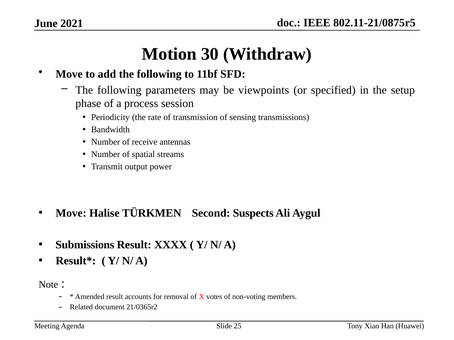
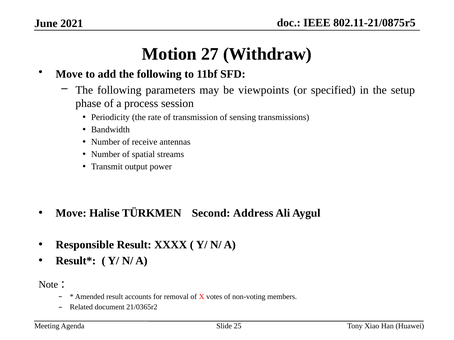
30: 30 -> 27
Suspects: Suspects -> Address
Submissions: Submissions -> Responsible
